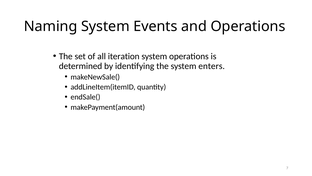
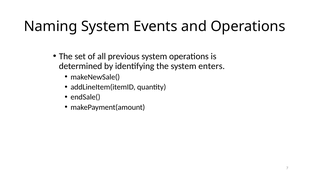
iteration: iteration -> previous
